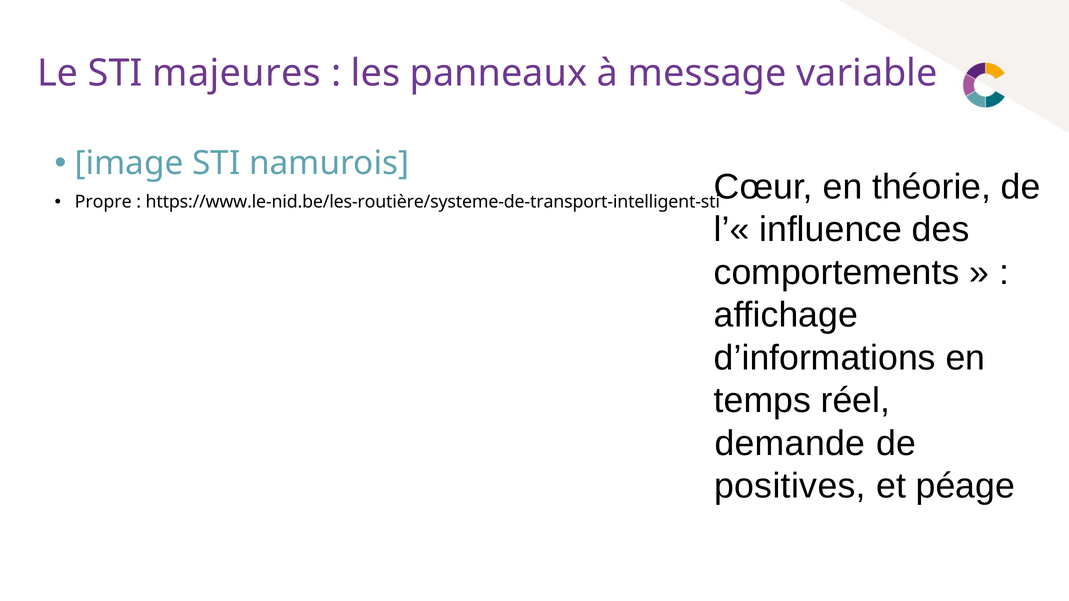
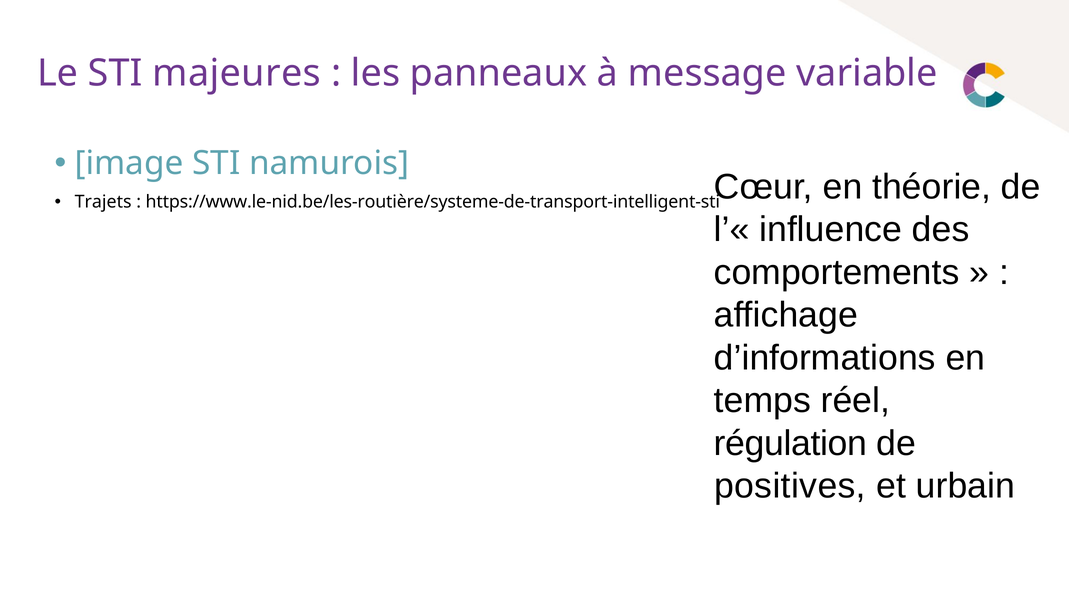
Propre: Propre -> Trajets
demande: demande -> régulation
péage: péage -> urbain
